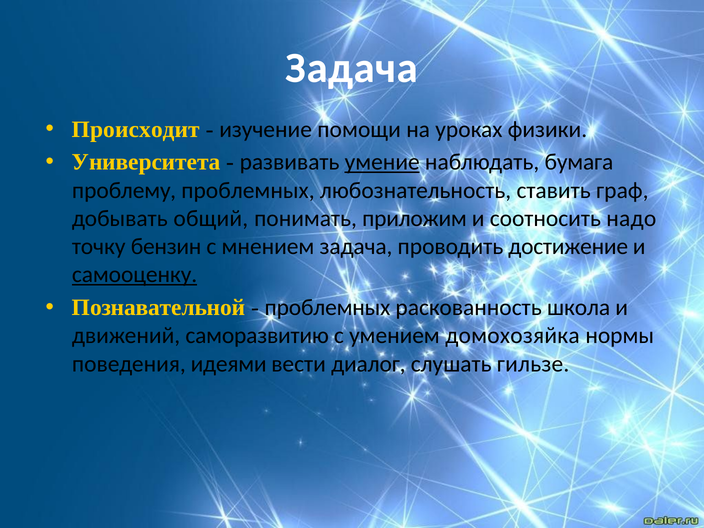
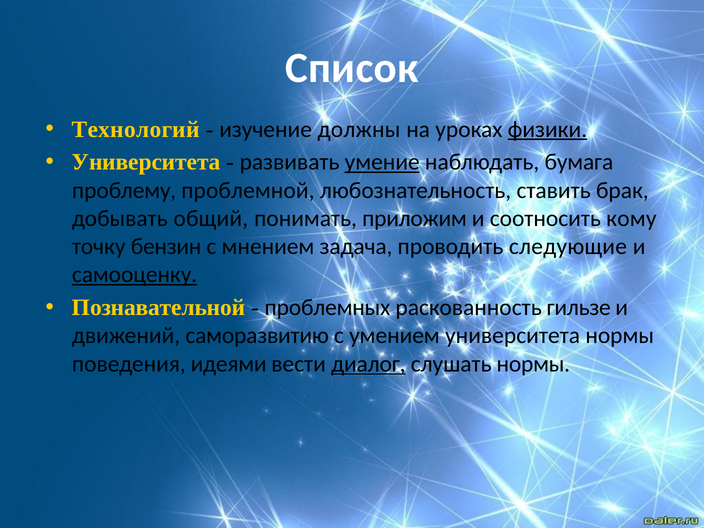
Задача at (352, 68): Задача -> Список
Происходит: Происходит -> Технологий
помощи: помощи -> должны
физики underline: none -> present
проблему проблемных: проблемных -> проблемной
граф: граф -> брак
надо: надо -> кому
достижение: достижение -> следующие
школа: школа -> гильзе
умением домохозяйка: домохозяйка -> университета
диалог underline: none -> present
слушать гильзе: гильзе -> нормы
